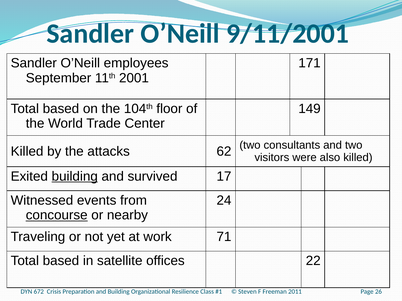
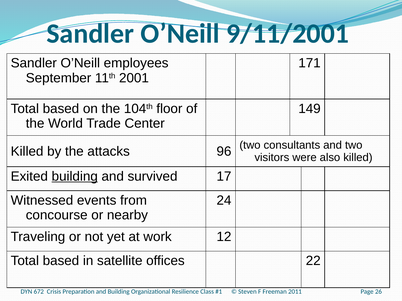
62: 62 -> 96
concourse underline: present -> none
71: 71 -> 12
